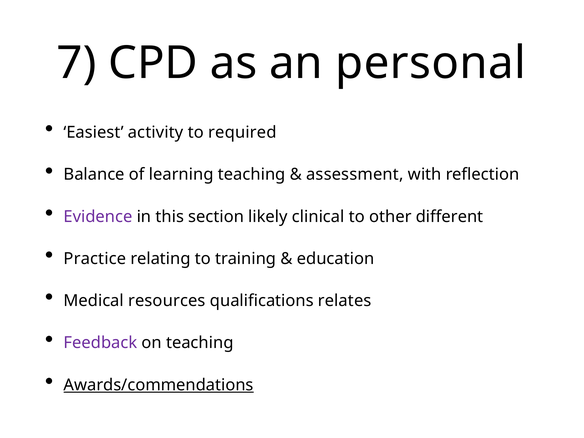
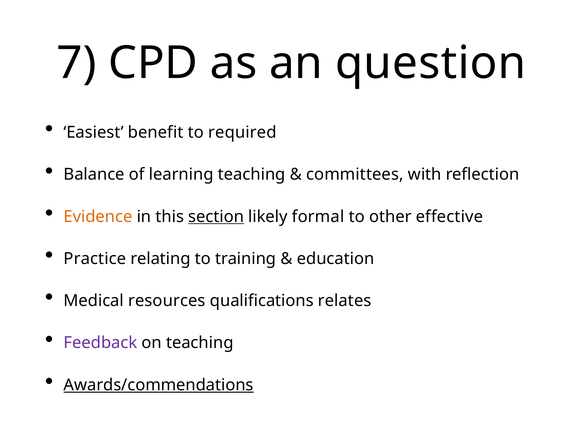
personal: personal -> question
activity: activity -> benefit
assessment: assessment -> committees
Evidence colour: purple -> orange
section underline: none -> present
clinical: clinical -> formal
different: different -> effective
